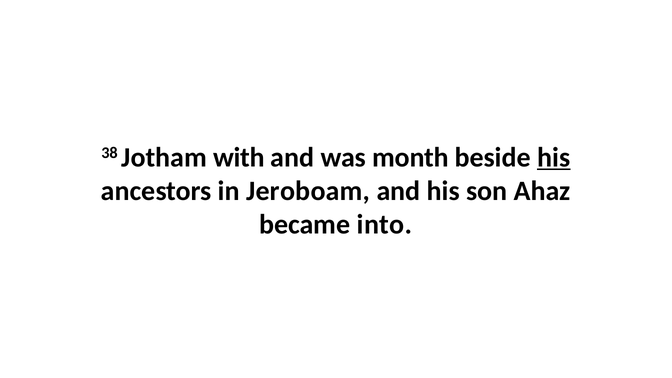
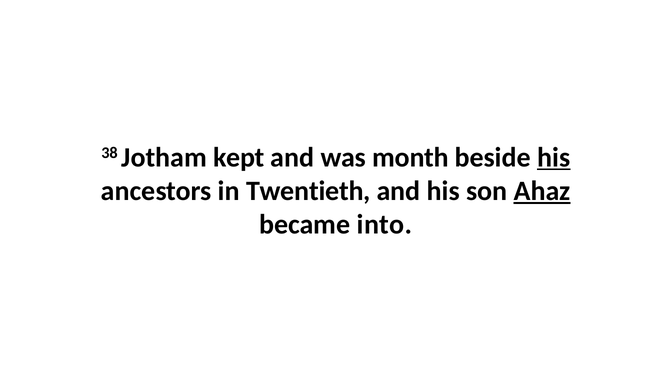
with: with -> kept
Jeroboam: Jeroboam -> Twentieth
Ahaz underline: none -> present
